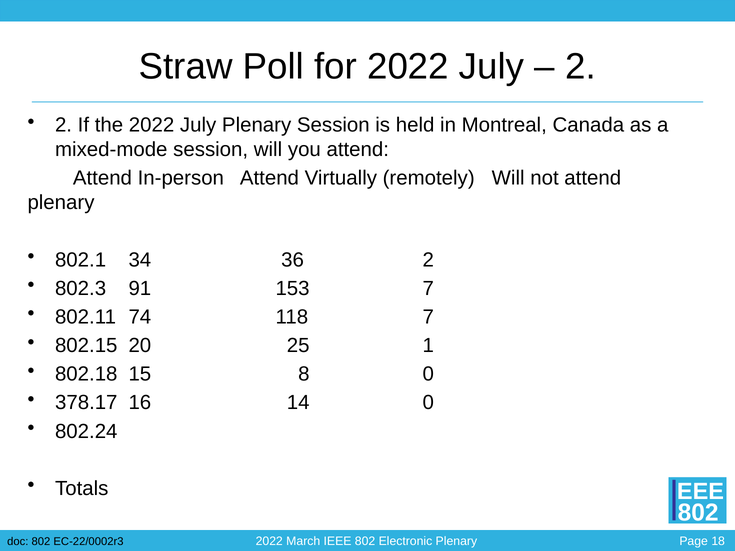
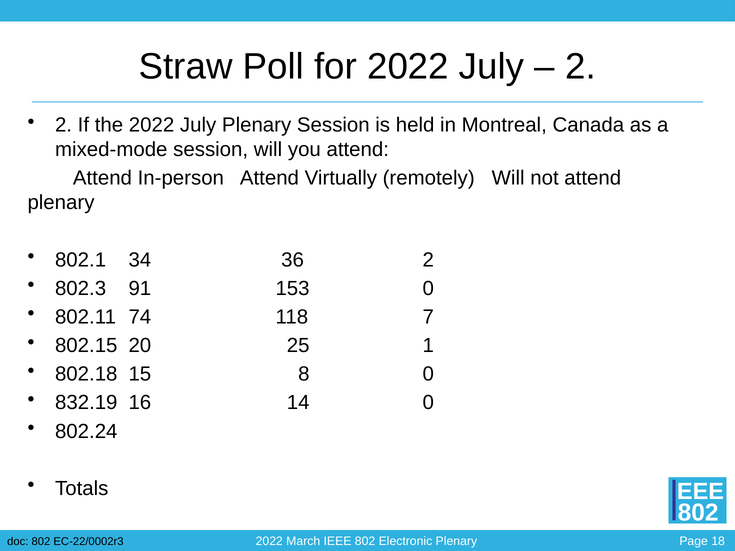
153 7: 7 -> 0
378.17: 378.17 -> 832.19
